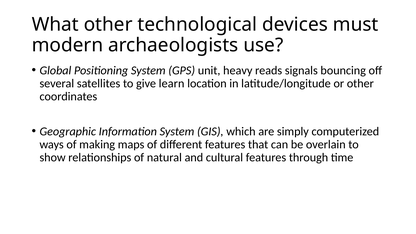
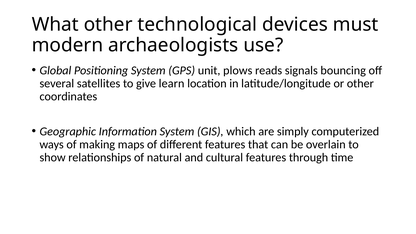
heavy: heavy -> plows
